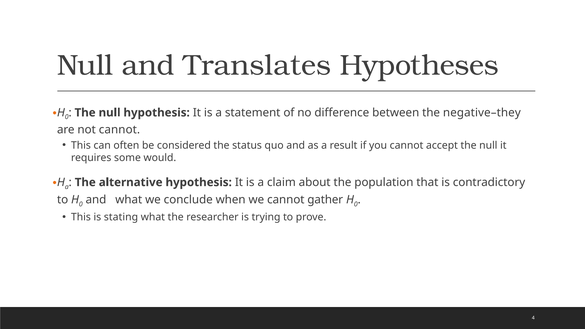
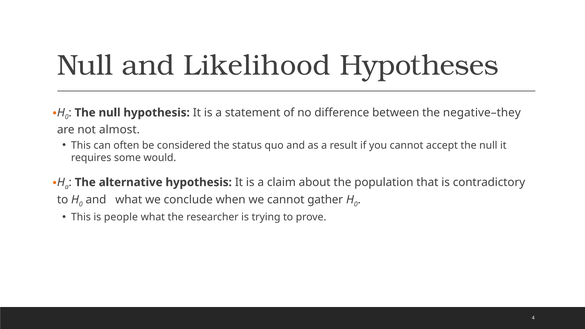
Translates: Translates -> Likelihood
not cannot: cannot -> almost
stating: stating -> people
